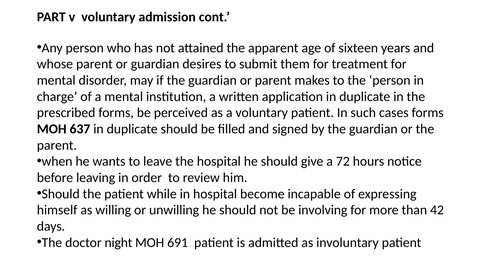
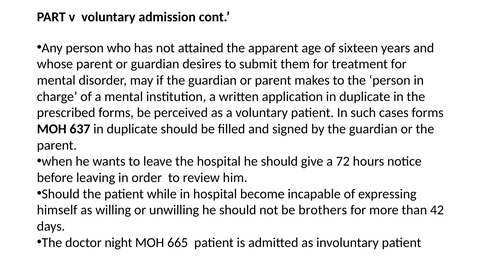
involving: involving -> brothers
691: 691 -> 665
